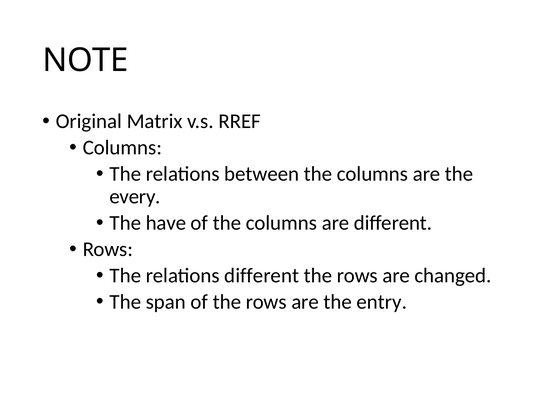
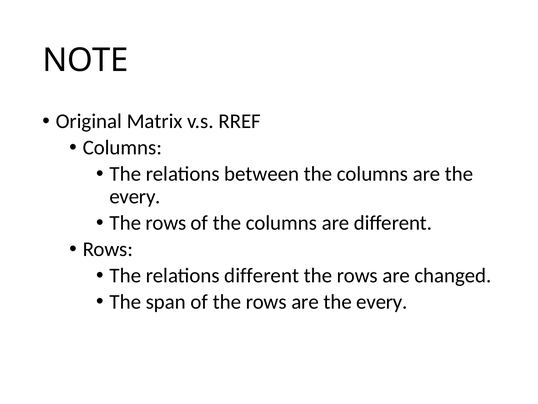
have at (166, 223): have -> rows
rows are the entry: entry -> every
